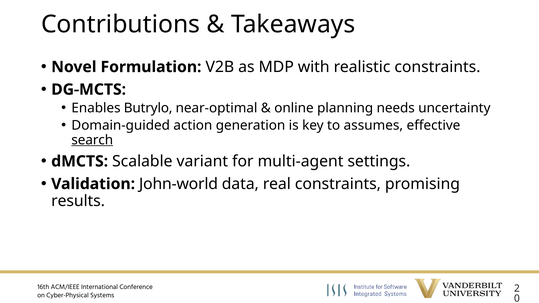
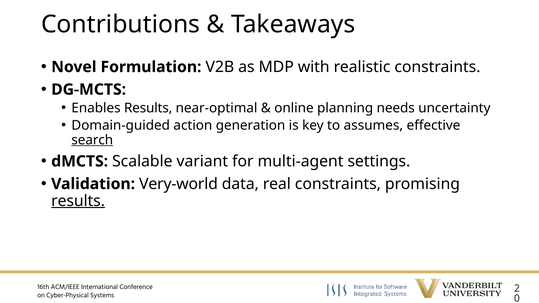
Enables Butrylo: Butrylo -> Results
John-world: John-world -> Very-world
results at (78, 201) underline: none -> present
